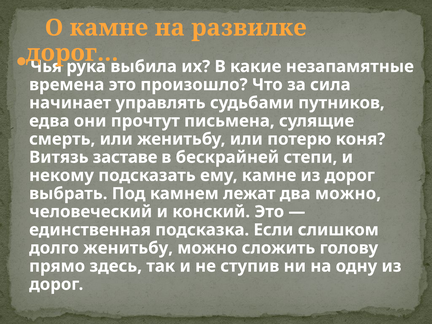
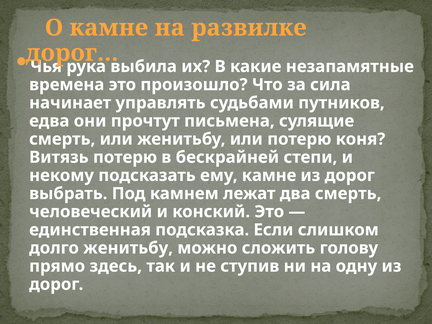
Витязь заставе: заставе -> потерю
два можно: можно -> смерть
